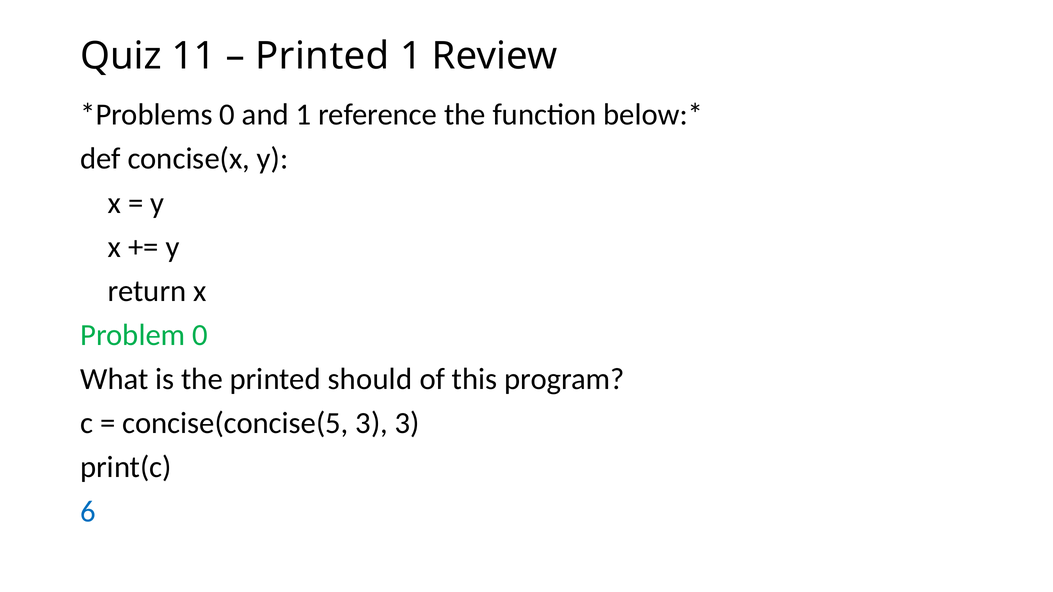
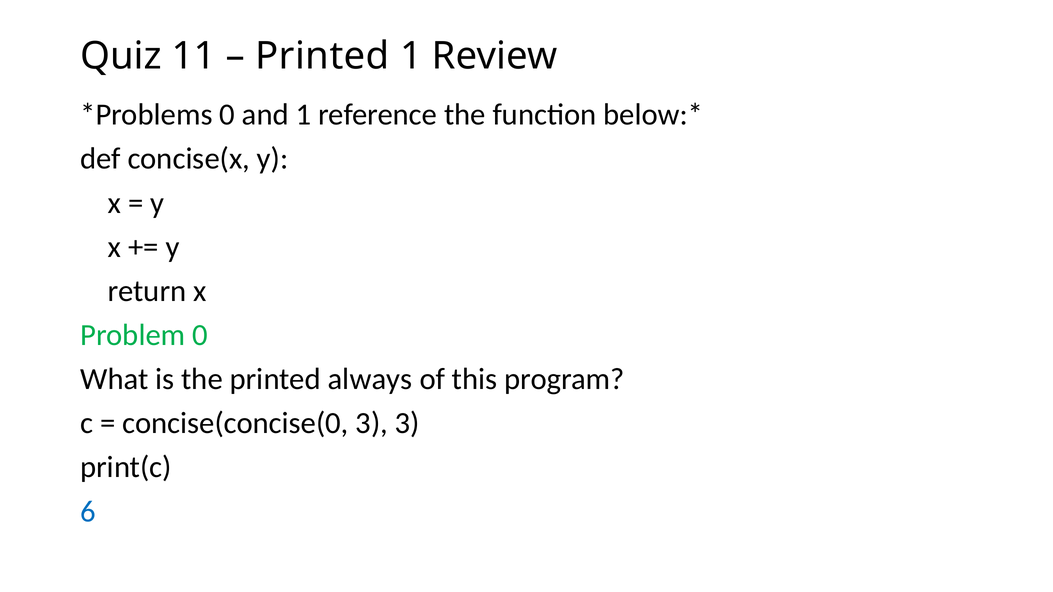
should: should -> always
concise(concise(5: concise(concise(5 -> concise(concise(0
